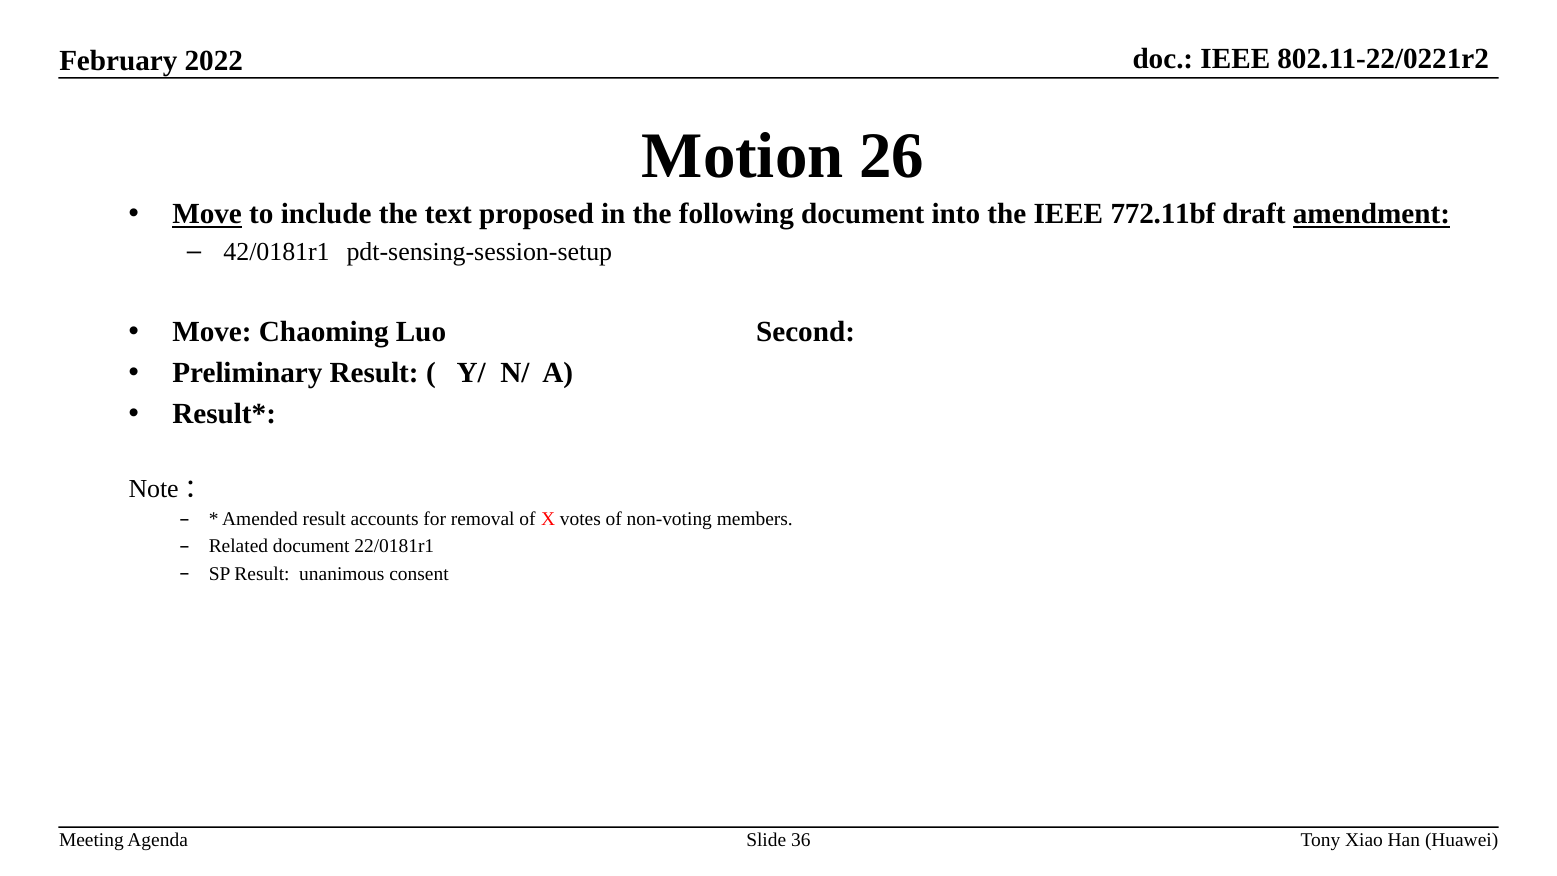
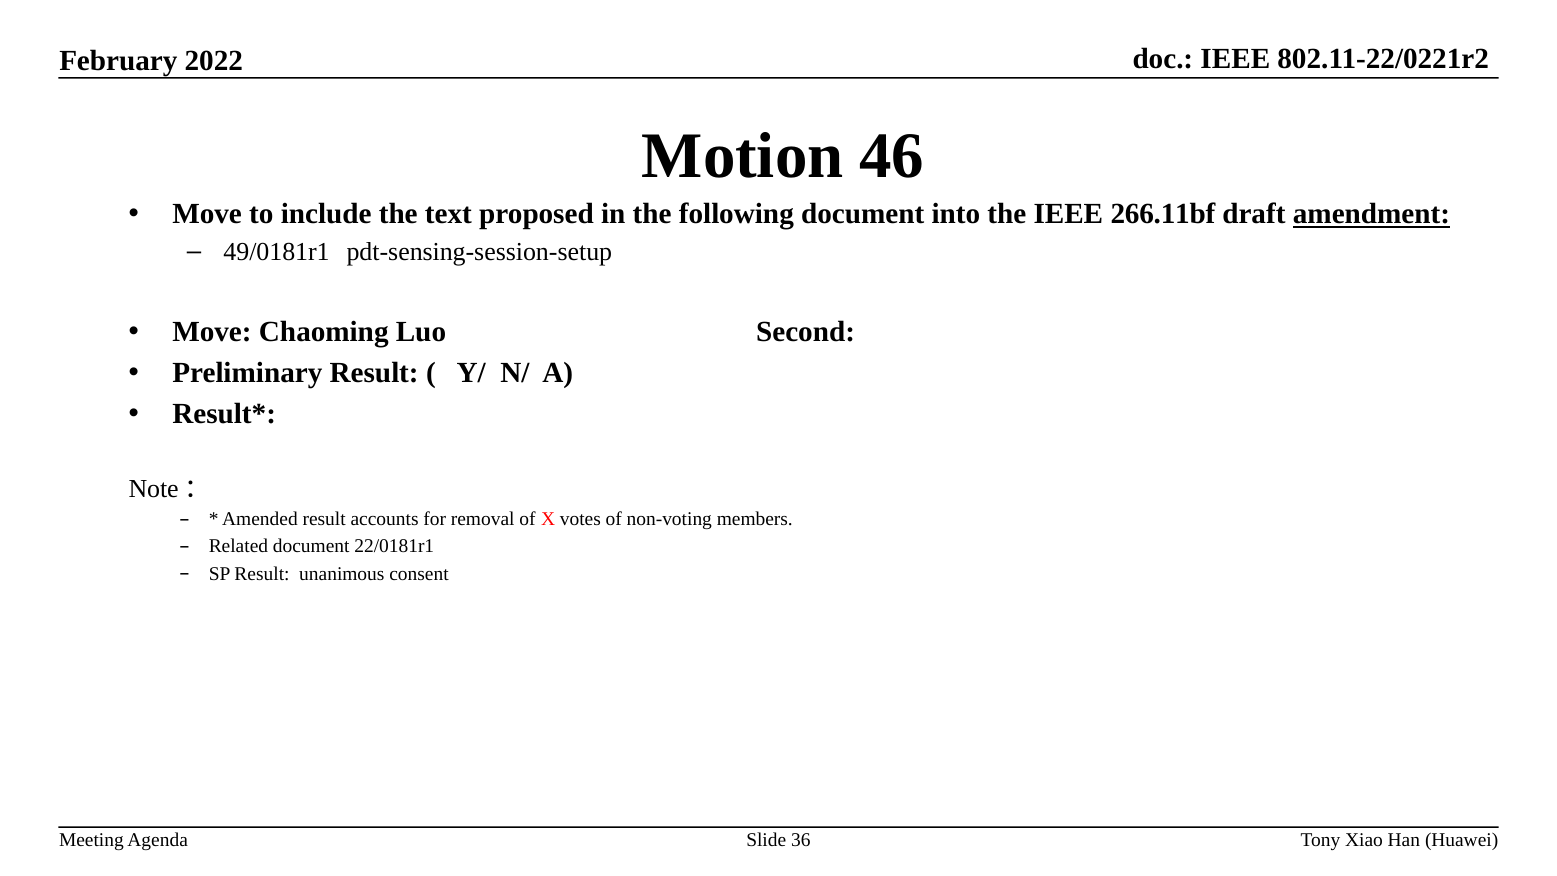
26: 26 -> 46
Move at (207, 214) underline: present -> none
772.11bf: 772.11bf -> 266.11bf
42/0181r1: 42/0181r1 -> 49/0181r1
